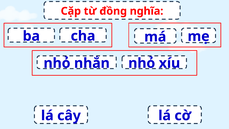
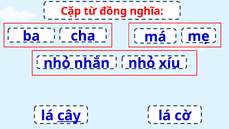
cây underline: none -> present
